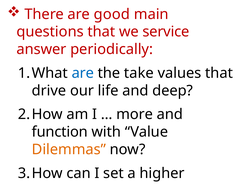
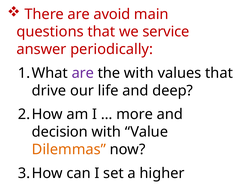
good: good -> avoid
are at (83, 73) colour: blue -> purple
the take: take -> with
function: function -> decision
